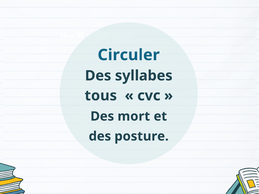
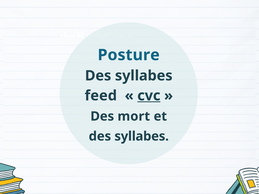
Circuler: Circuler -> Posture
tous: tous -> feed
cvc underline: none -> present
posture at (142, 136): posture -> syllabes
